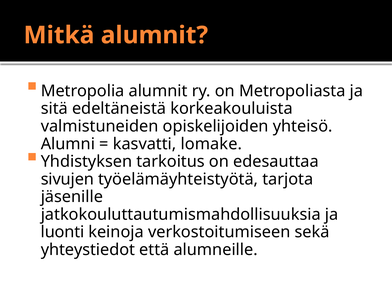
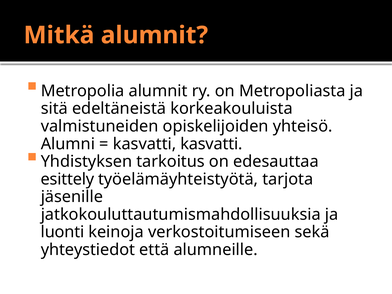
kasvatti lomake: lomake -> kasvatti
sivujen: sivujen -> esittely
